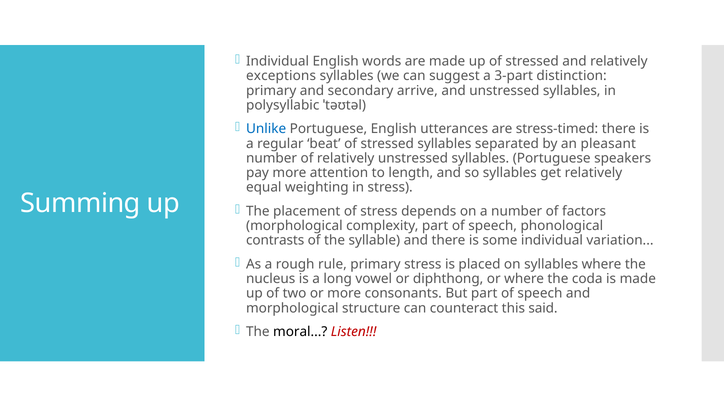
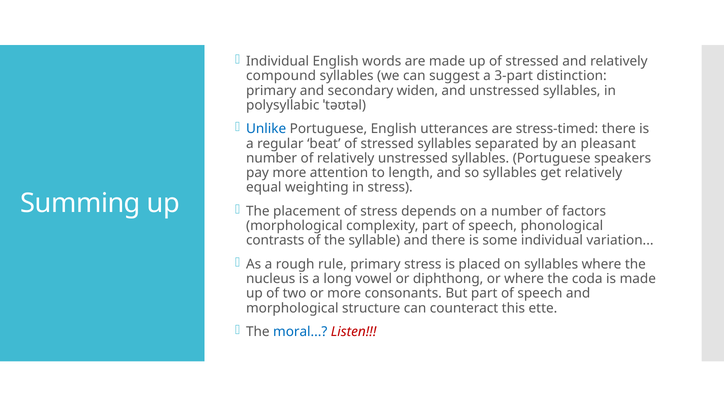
exceptions: exceptions -> compound
arrive: arrive -> widen
said: said -> ette
moral colour: black -> blue
